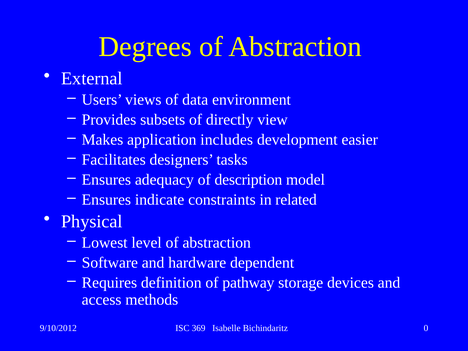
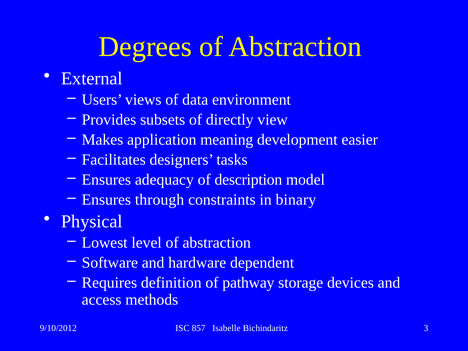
includes: includes -> meaning
indicate: indicate -> through
related: related -> binary
369: 369 -> 857
0: 0 -> 3
